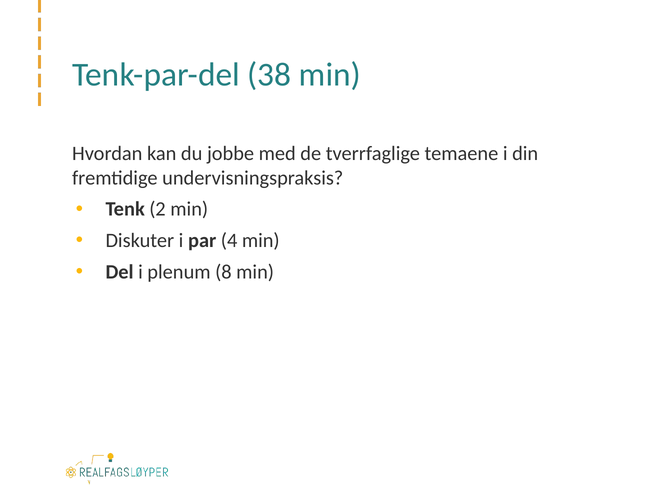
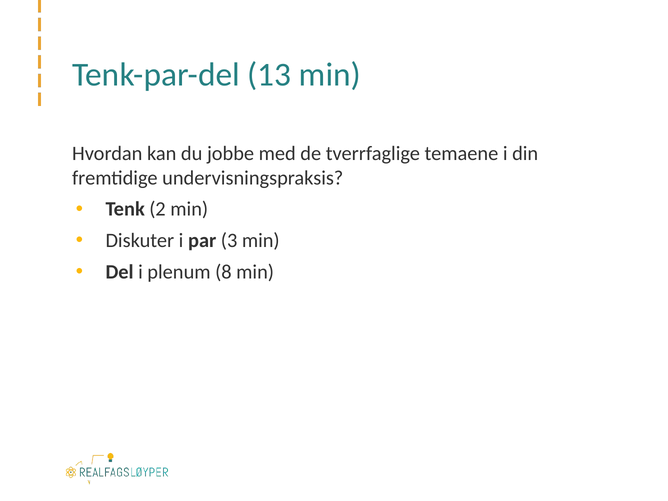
38: 38 -> 13
4: 4 -> 3
